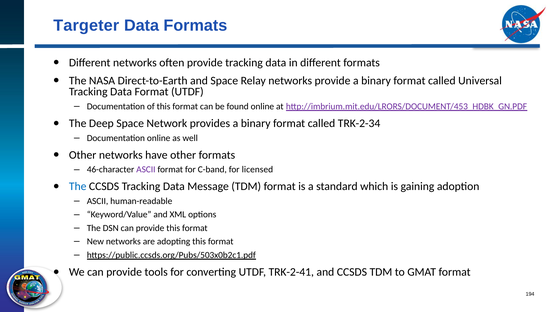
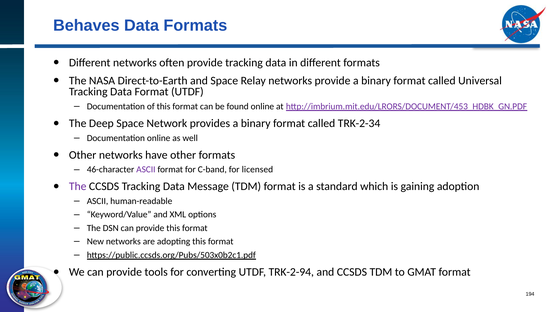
Targeter: Targeter -> Behaves
The at (78, 187) colour: blue -> purple
TRK-2-41: TRK-2-41 -> TRK-2-94
